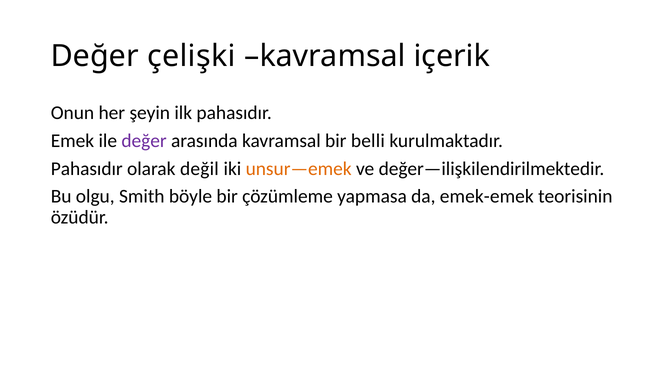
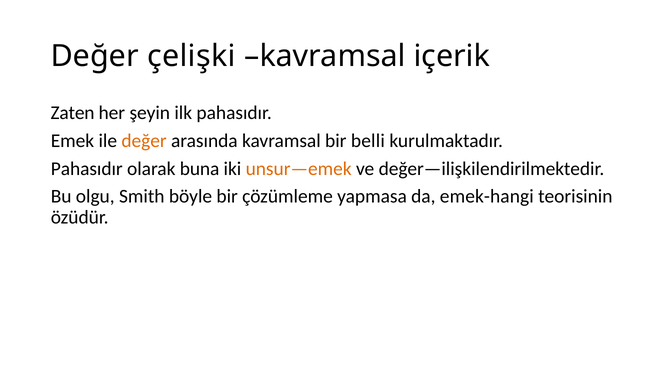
Onun: Onun -> Zaten
değer at (144, 141) colour: purple -> orange
değil: değil -> buna
emek-emek: emek-emek -> emek-hangi
